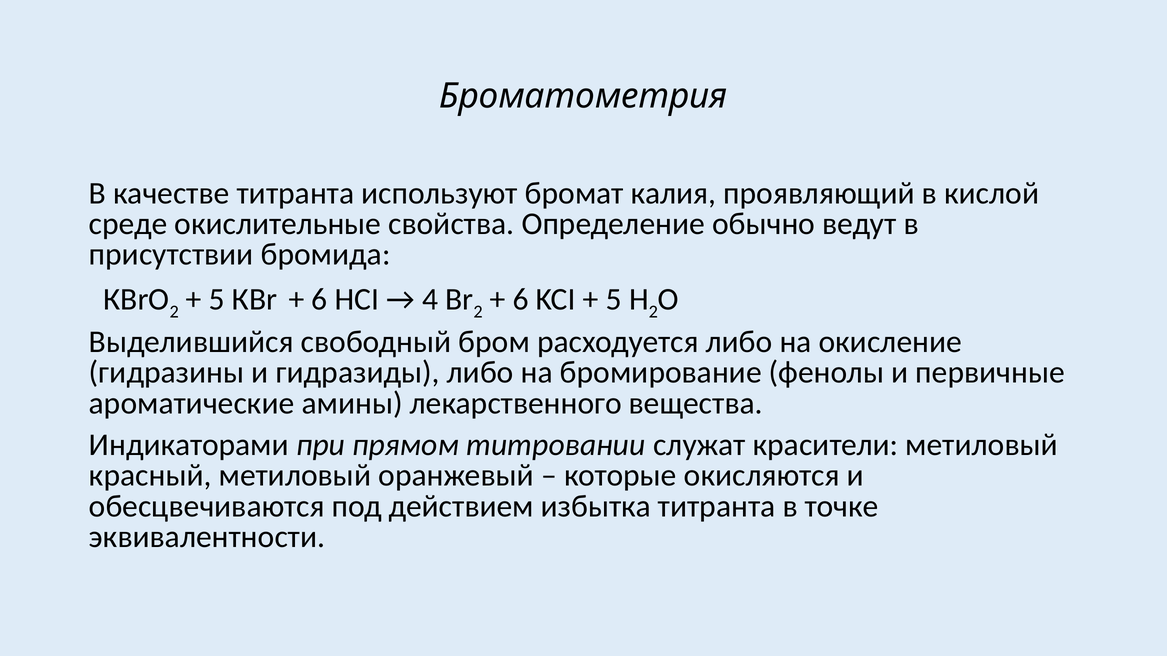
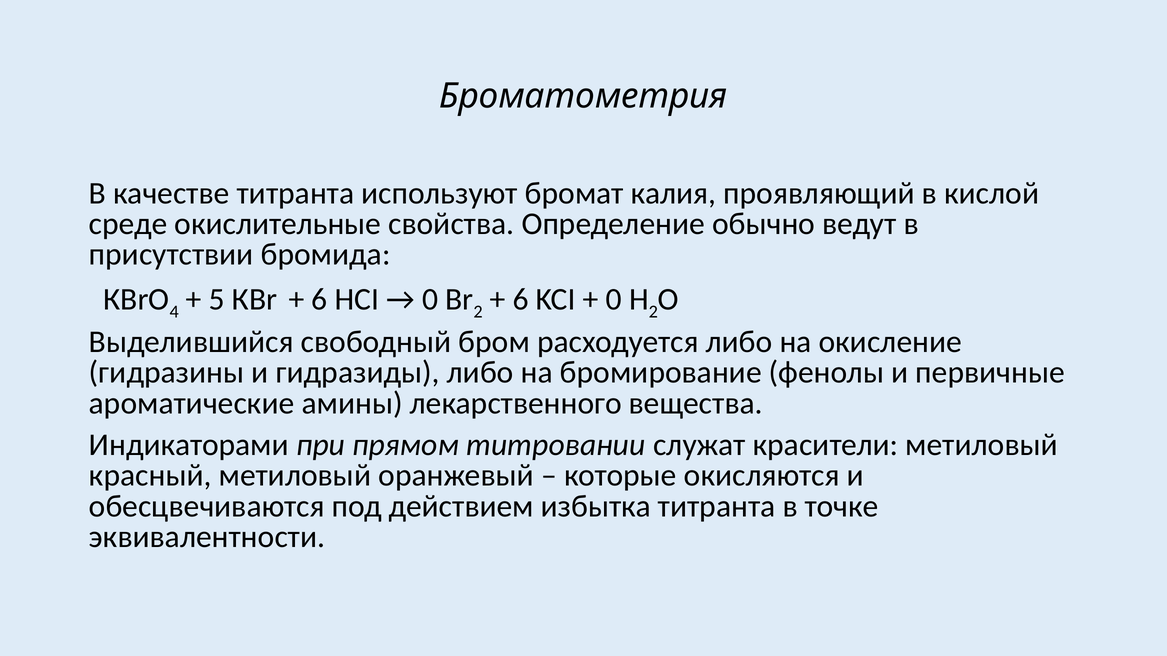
2 at (174, 312): 2 -> 4
4 at (430, 300): 4 -> 0
5 at (614, 300): 5 -> 0
